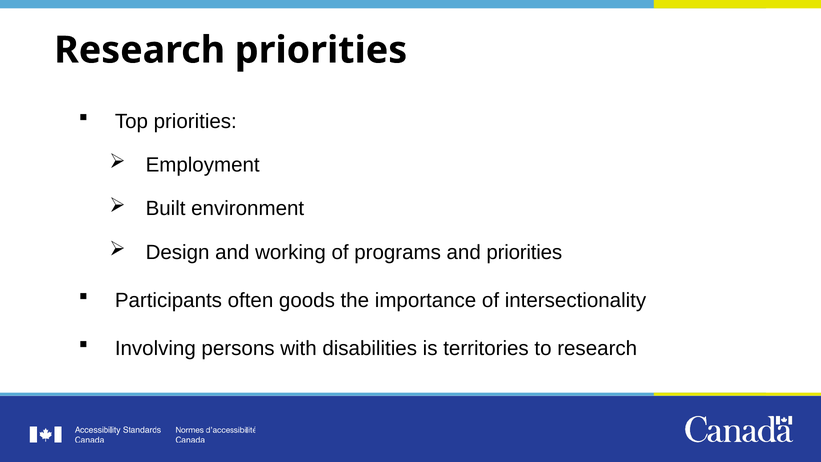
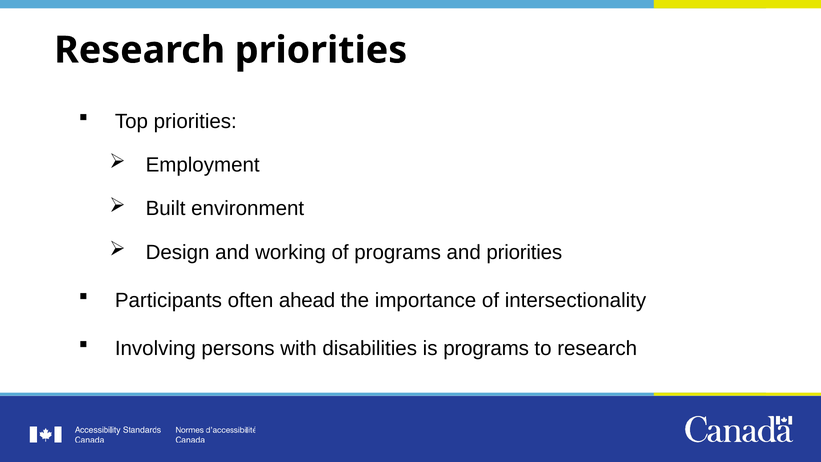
goods: goods -> ahead
is territories: territories -> programs
